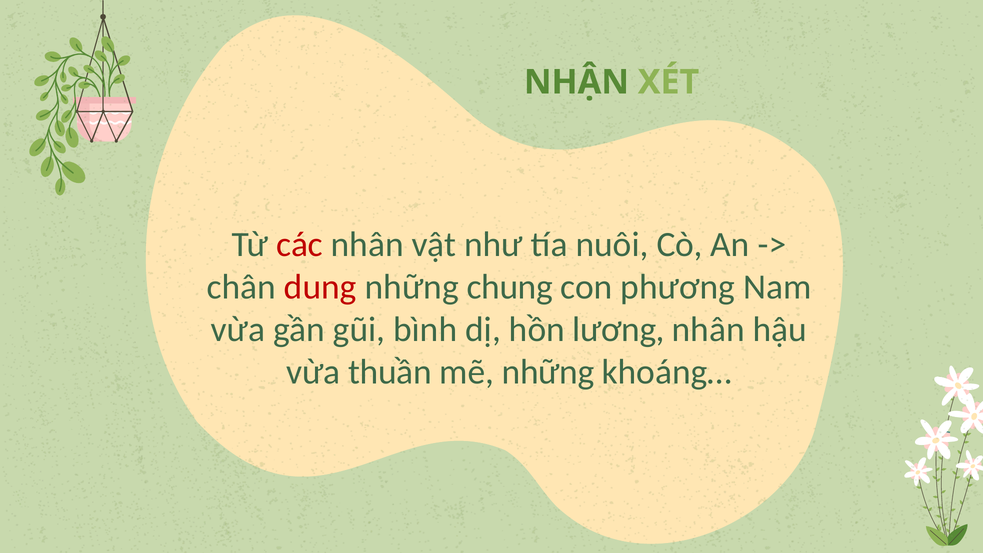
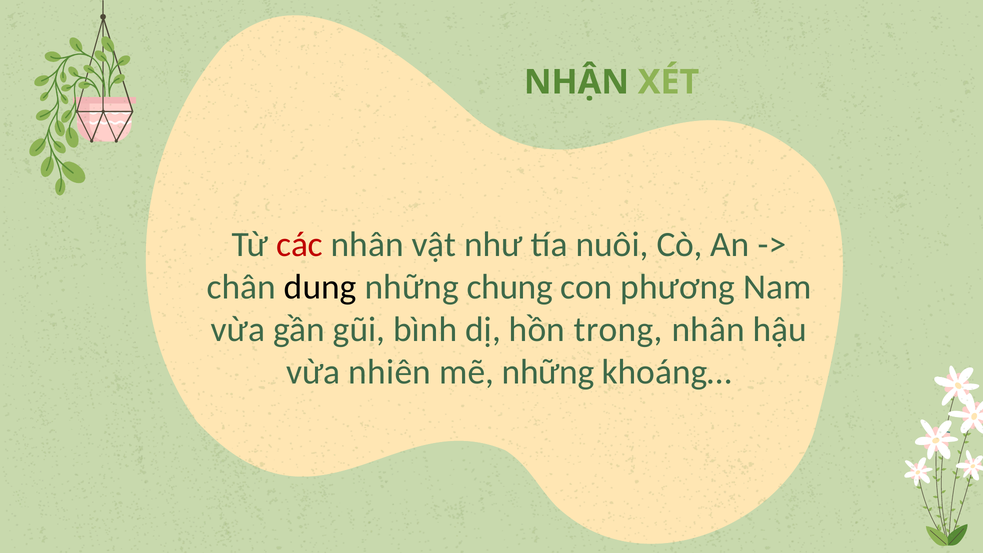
dung colour: red -> black
lương: lương -> trong
thuần: thuần -> nhiên
